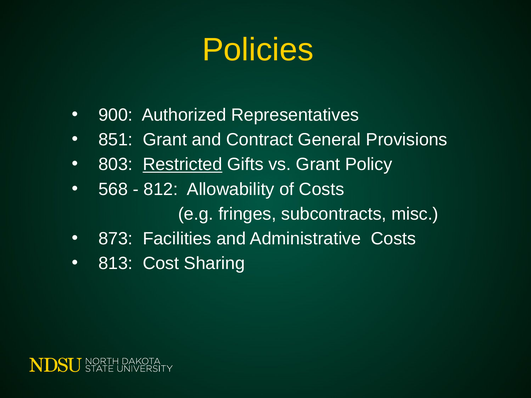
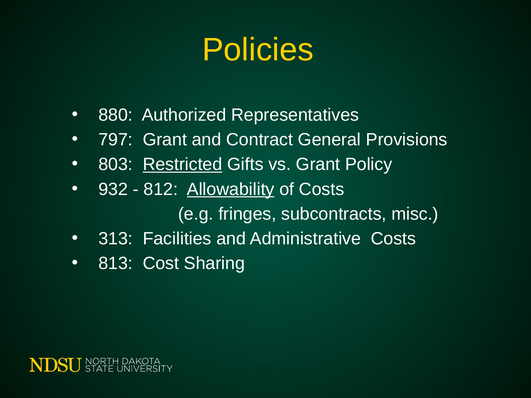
900: 900 -> 880
851: 851 -> 797
568: 568 -> 932
Allowability underline: none -> present
873: 873 -> 313
